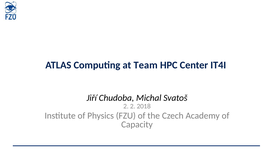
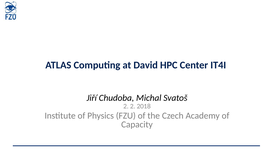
Team: Team -> David
